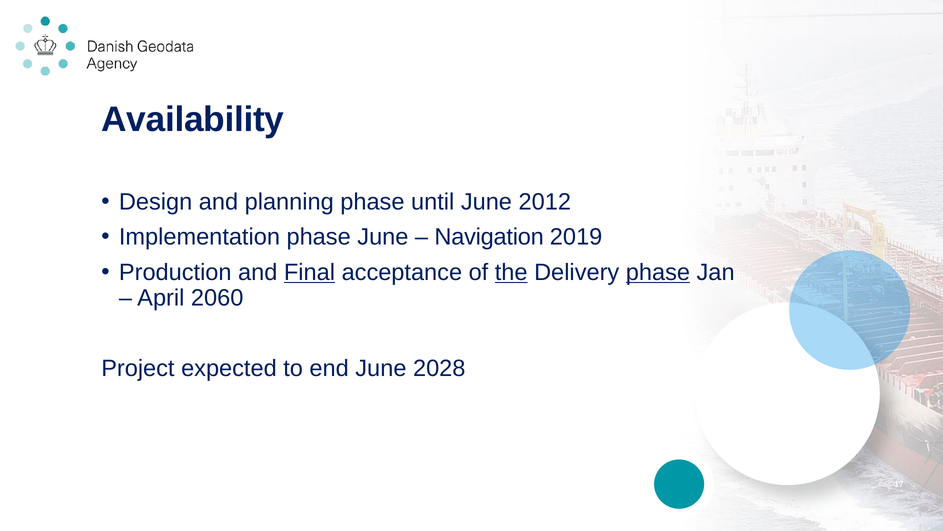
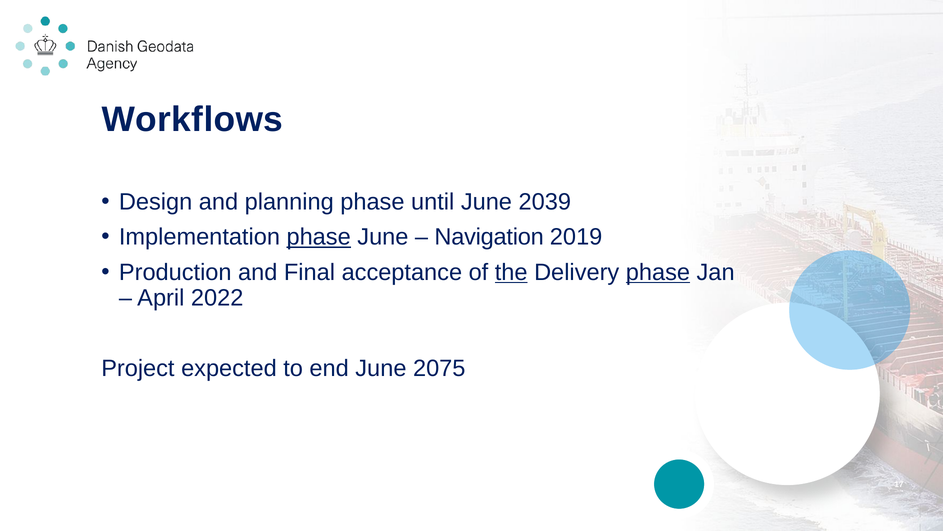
Availability: Availability -> Workflows
2012: 2012 -> 2039
phase at (319, 237) underline: none -> present
Final underline: present -> none
2060: 2060 -> 2022
2028: 2028 -> 2075
